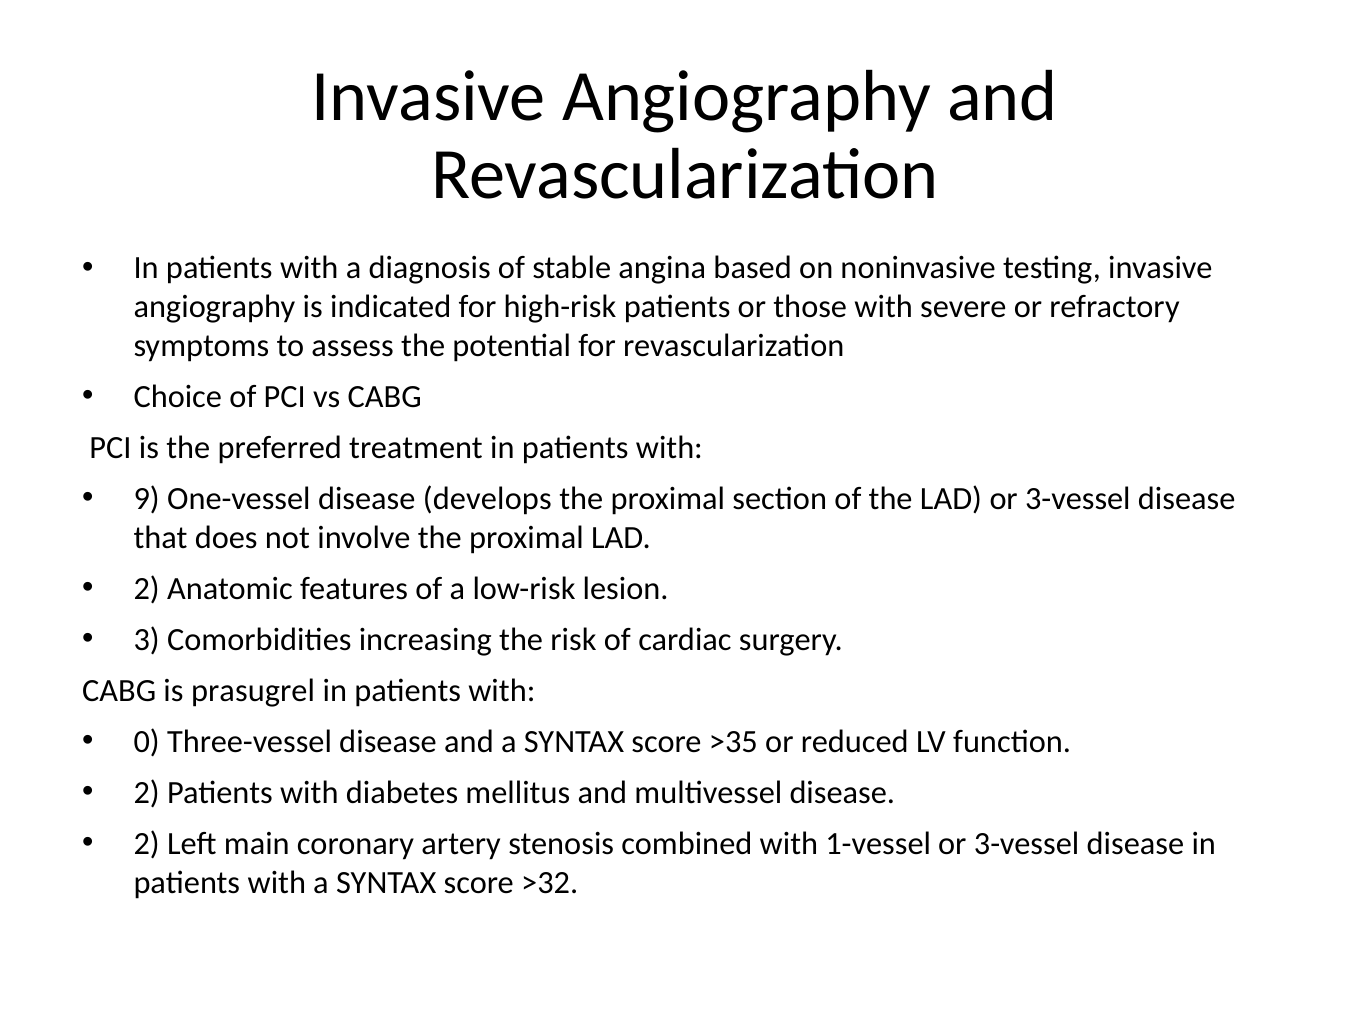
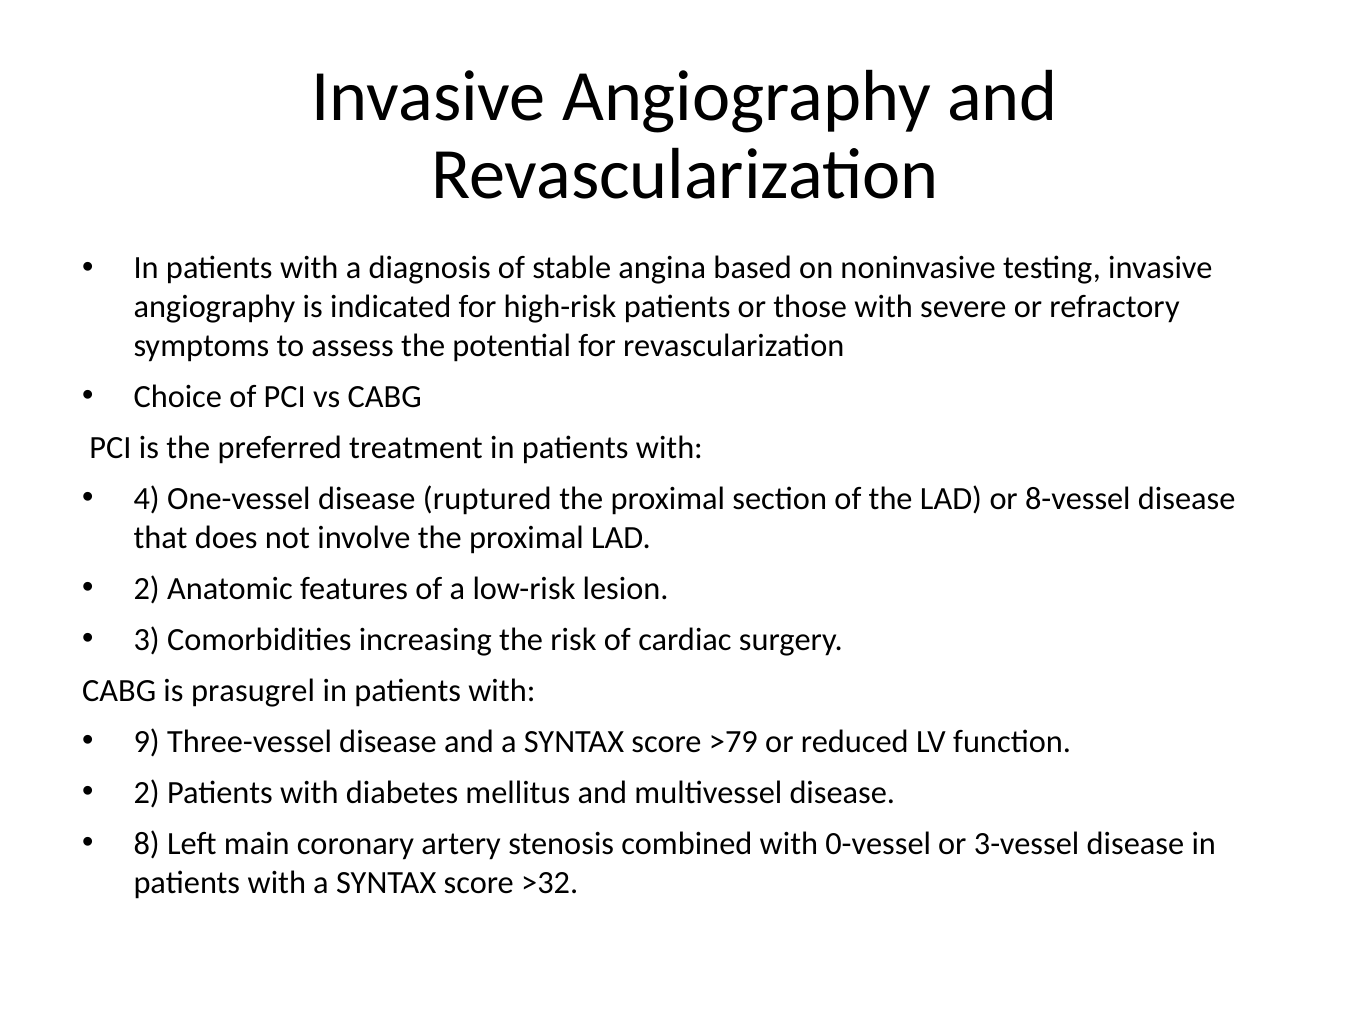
9: 9 -> 4
develops: develops -> ruptured
LAD or 3-vessel: 3-vessel -> 8-vessel
0: 0 -> 9
>35: >35 -> >79
2 at (147, 844): 2 -> 8
1-vessel: 1-vessel -> 0-vessel
